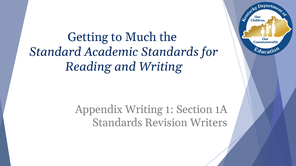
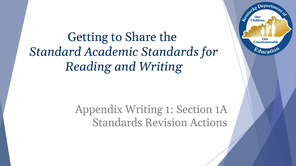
Much: Much -> Share
Writers: Writers -> Actions
